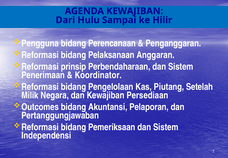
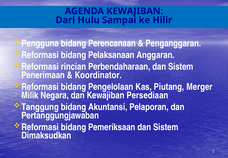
prinsip: prinsip -> rincian
Setelah: Setelah -> Merger
Outcomes: Outcomes -> Tanggung
Independensi: Independensi -> Dimaksudkan
